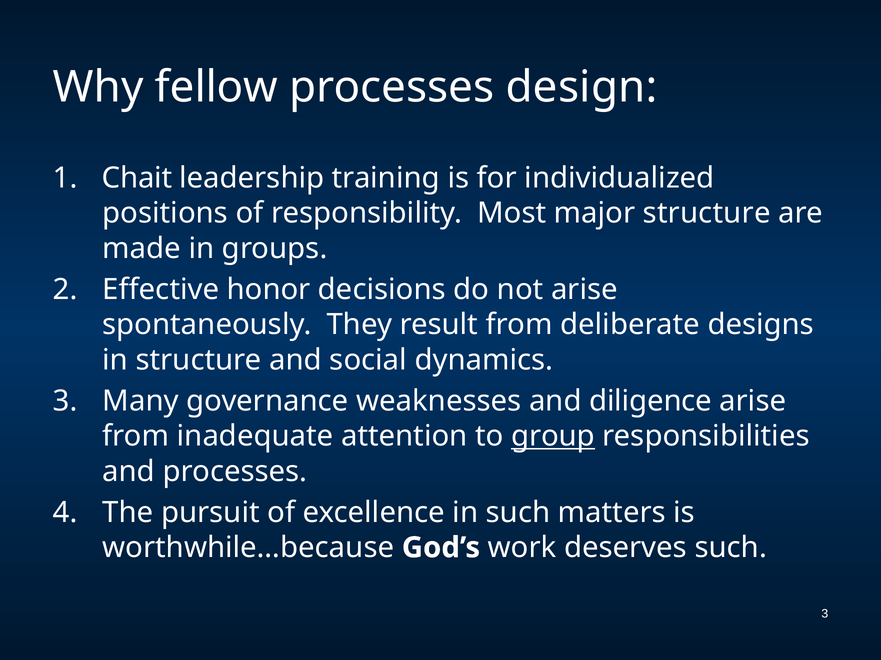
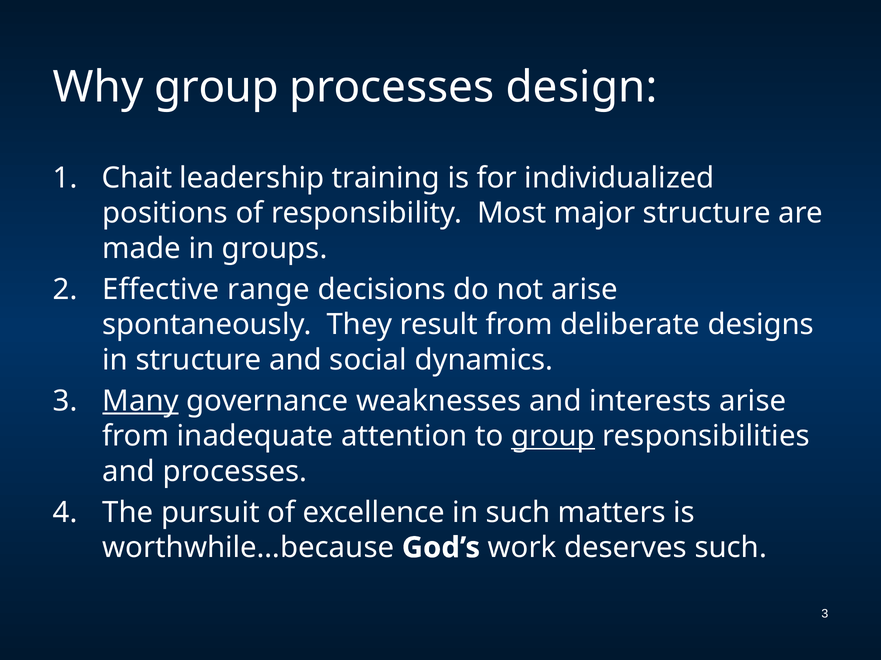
Why fellow: fellow -> group
honor: honor -> range
Many underline: none -> present
diligence: diligence -> interests
